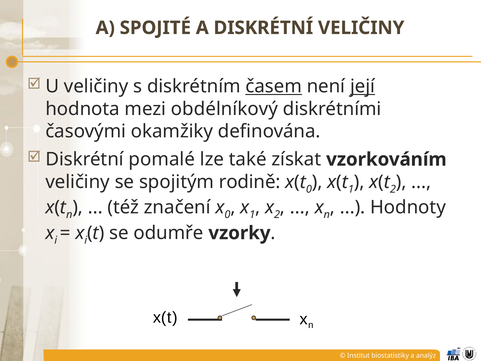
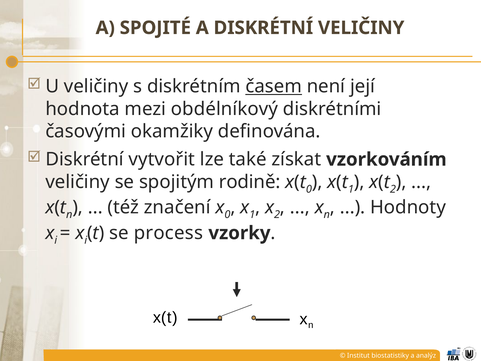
její underline: present -> none
pomalé: pomalé -> vytvořit
odumře: odumře -> process
